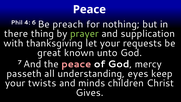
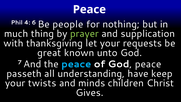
preach: preach -> people
there: there -> much
peace at (76, 64) colour: pink -> light blue
God mercy: mercy -> peace
eyes: eyes -> have
